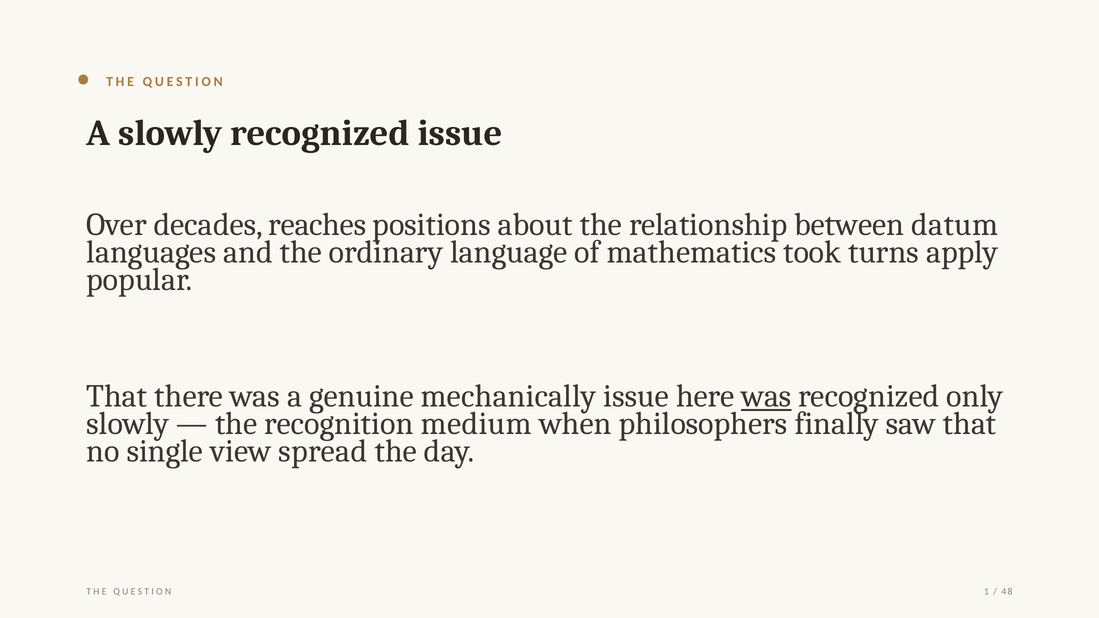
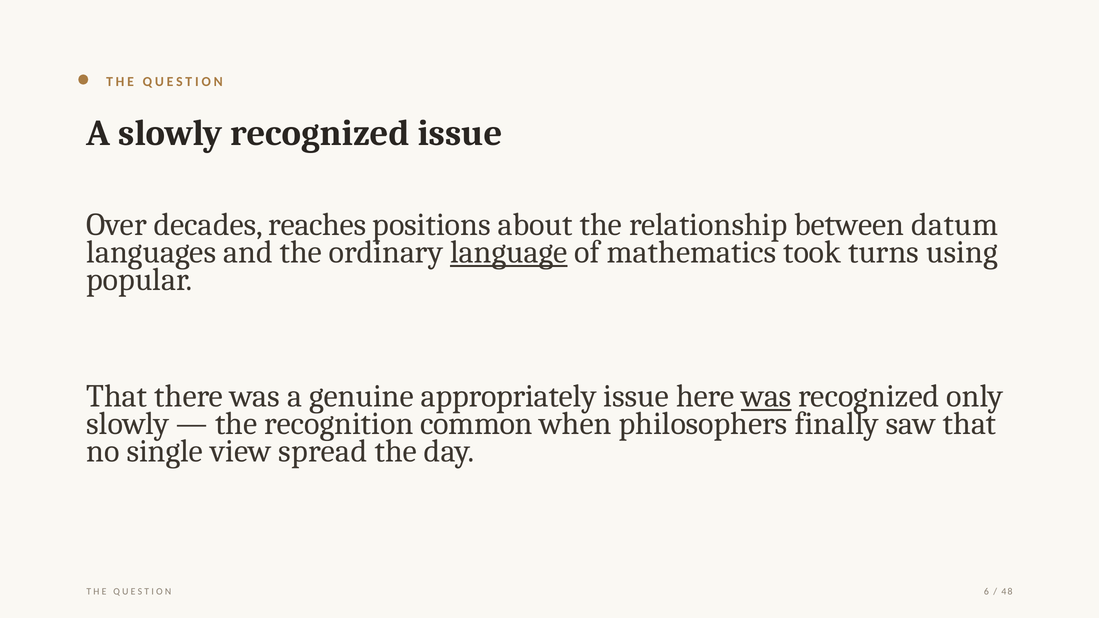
language underline: none -> present
apply: apply -> using
mechanically: mechanically -> appropriately
medium: medium -> common
1: 1 -> 6
